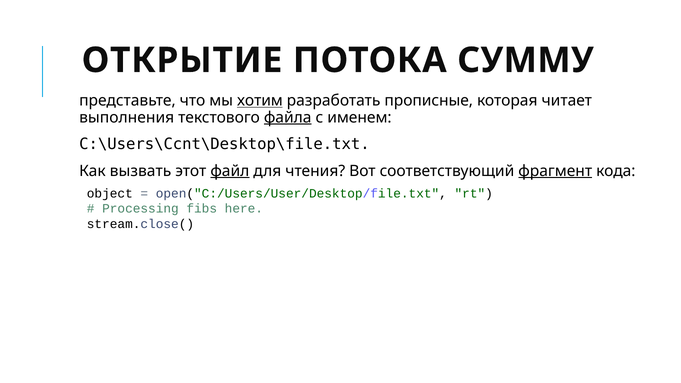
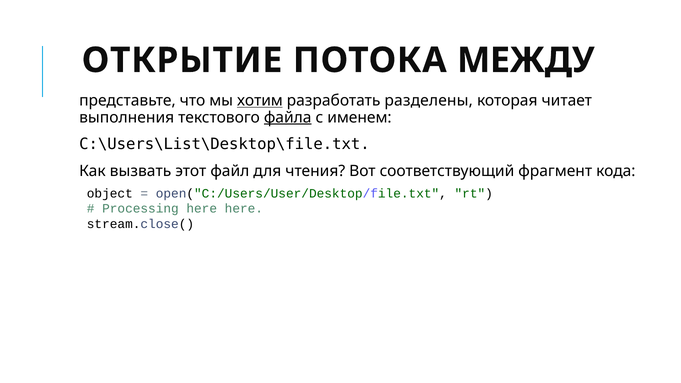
СУММУ: СУММУ -> МЕЖДУ
прописные: прописные -> разделены
C:\Users\Ccnt\Desktop\file.txt: C:\Users\Ccnt\Desktop\file.txt -> C:\Users\List\Desktop\file.txt
файл underline: present -> none
фрагмент underline: present -> none
Processing fibs: fibs -> here
